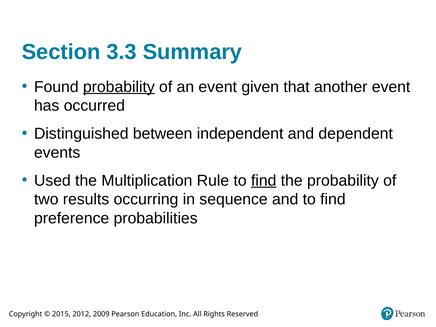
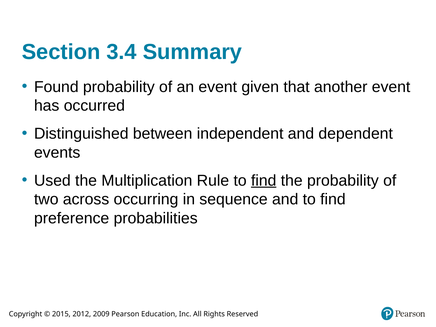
3.3: 3.3 -> 3.4
probability at (119, 87) underline: present -> none
results: results -> across
